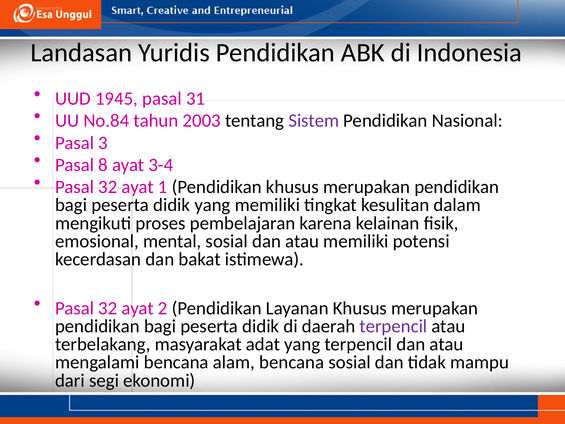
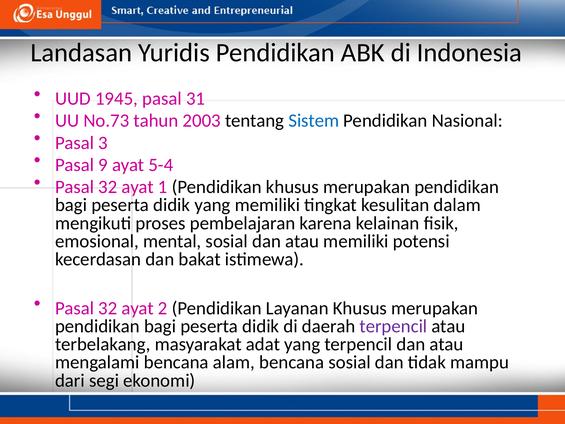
No.84: No.84 -> No.73
Sistem colour: purple -> blue
8: 8 -> 9
3-4: 3-4 -> 5-4
